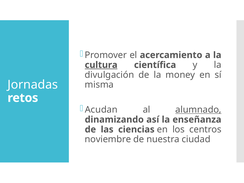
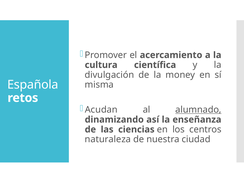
cultura underline: present -> none
Jornadas: Jornadas -> Española
noviembre: noviembre -> naturaleza
